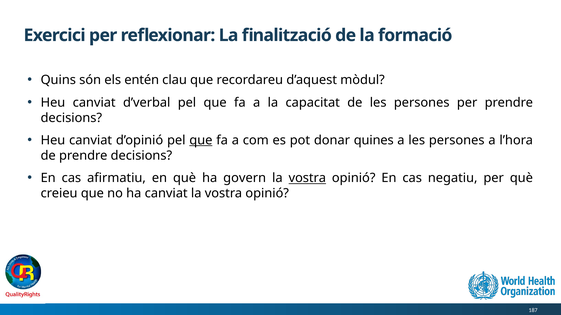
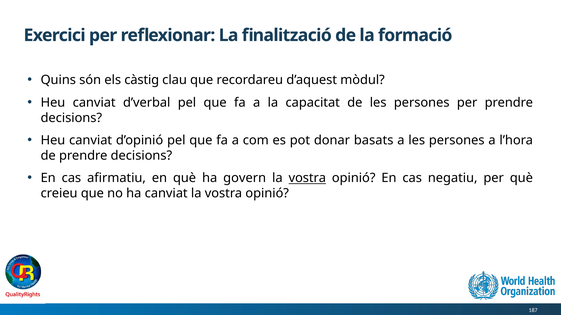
entén: entén -> càstig
que at (201, 141) underline: present -> none
quines: quines -> basats
